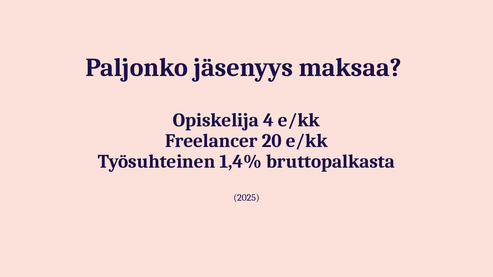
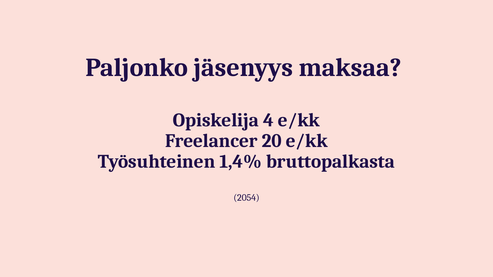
2025: 2025 -> 2054
